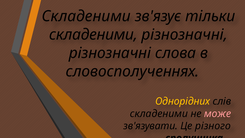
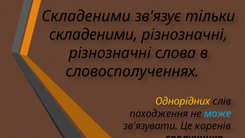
складеними at (159, 113): складеними -> походження
може colour: pink -> light blue
різного: різного -> коренів
